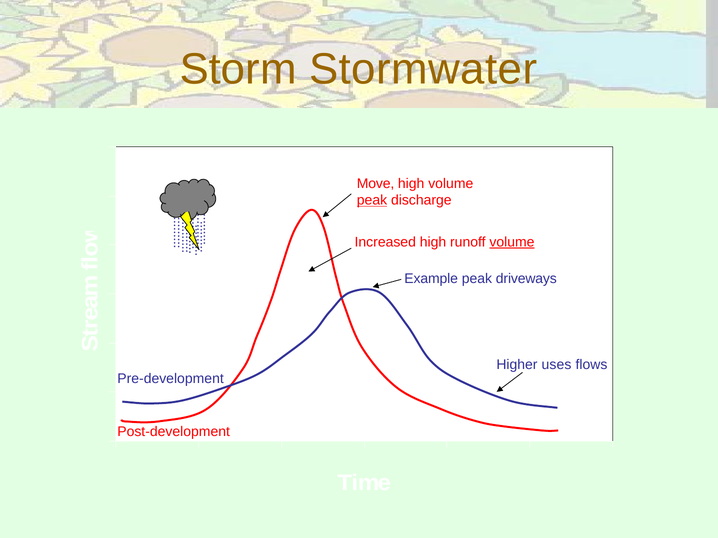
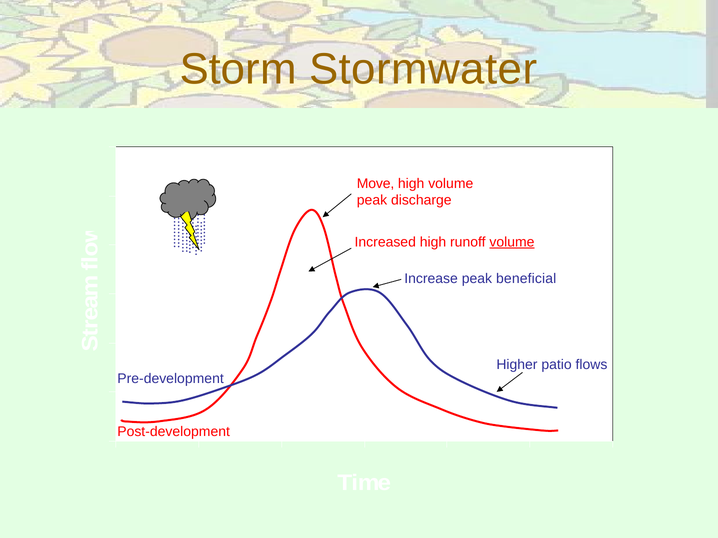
peak at (372, 200) underline: present -> none
Example: Example -> Increase
driveways: driveways -> beneficial
uses: uses -> patio
